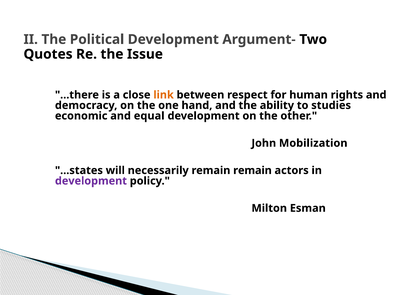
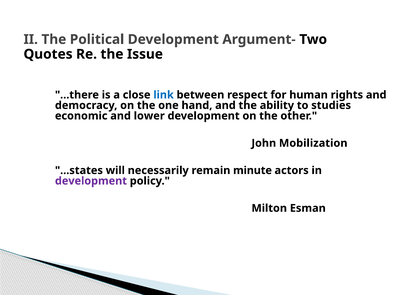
link colour: orange -> blue
equal: equal -> lower
remain remain: remain -> minute
